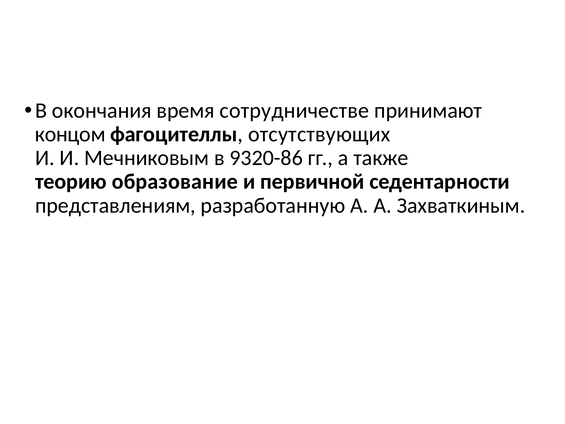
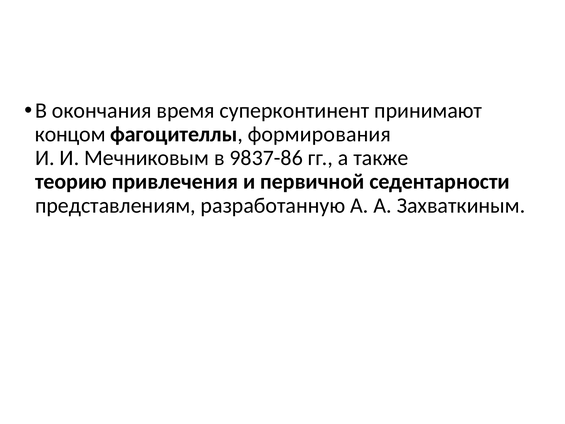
сотрудничестве: сотрудничестве -> суперконтинент
отсутствующих: отсутствующих -> формирования
9320-86: 9320-86 -> 9837-86
образование: образование -> привлечения
